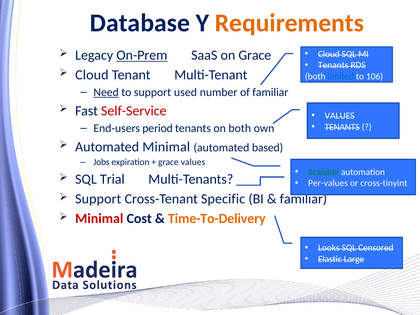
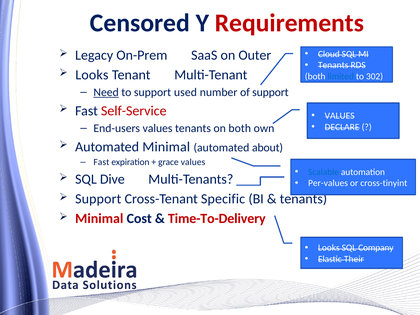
Database: Database -> Censored
Requirements colour: orange -> red
On-Prem underline: present -> none
on Grace: Grace -> Outer
Cloud at (92, 75): Cloud -> Looks
106: 106 -> 302
of familiar: familiar -> support
TENANTS at (342, 127): TENANTS -> DECLARE
End-users period: period -> values
based: based -> about
Jobs at (101, 162): Jobs -> Fast
Scalable colour: green -> blue
Trial: Trial -> Dive
familiar at (303, 199): familiar -> tenants
Time-To-Delivery colour: orange -> red
Censored: Censored -> Company
Large: Large -> Their
